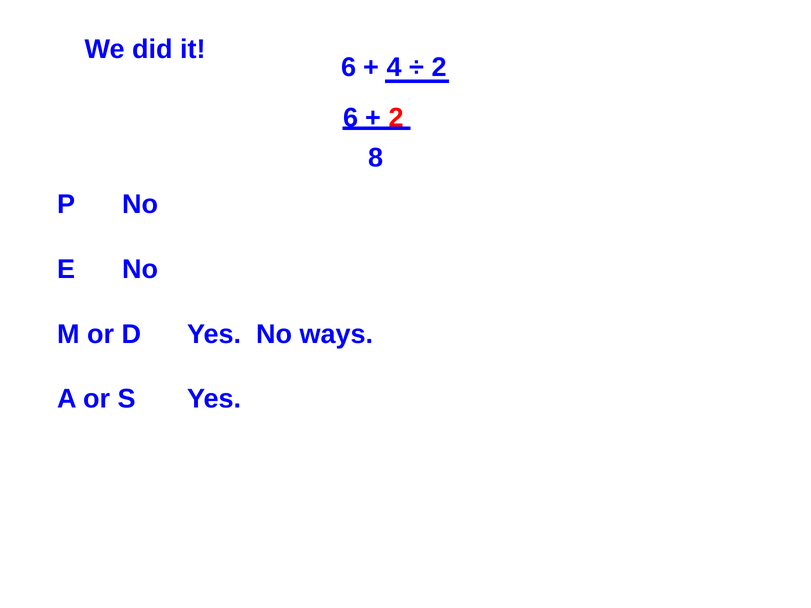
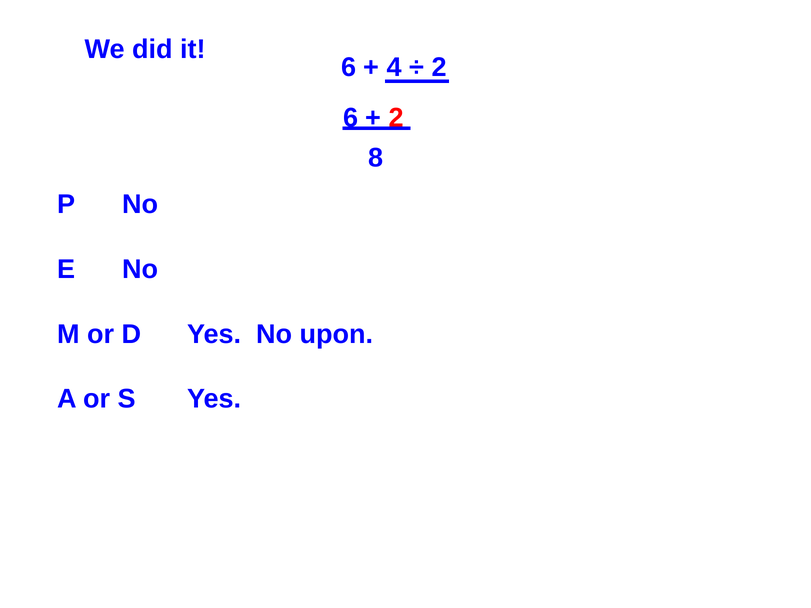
ways: ways -> upon
